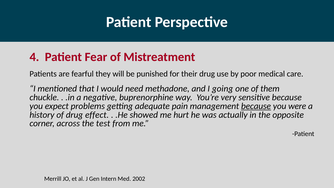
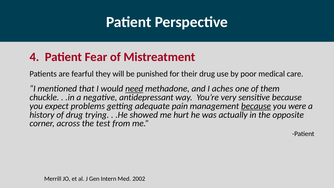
need underline: none -> present
going: going -> aches
buprenorphine: buprenorphine -> antidepressant
effect: effect -> trying
